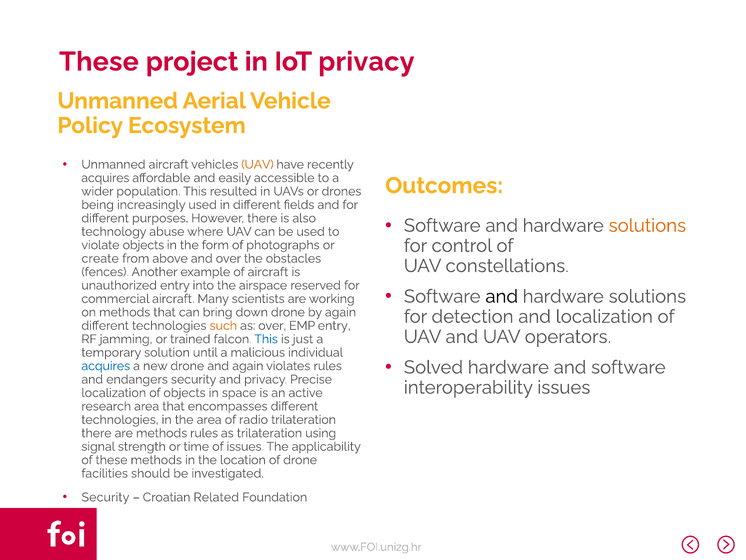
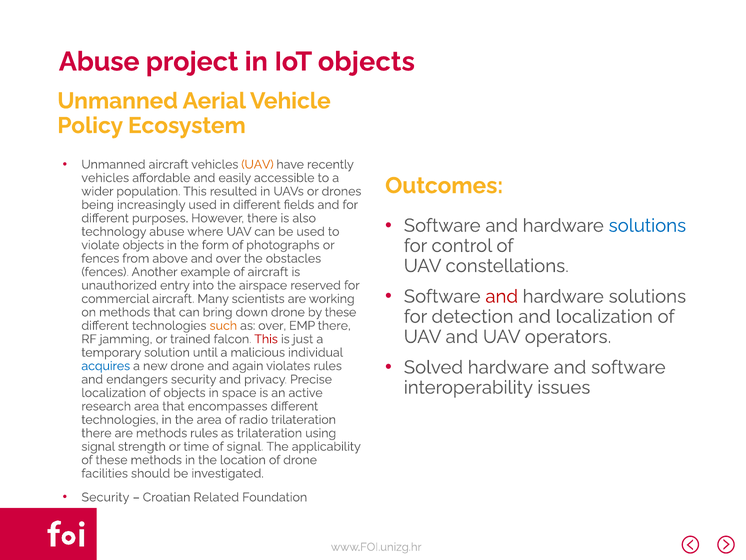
These at (99, 62): These -> Abuse
IoT privacy: privacy -> objects
acquires at (105, 178): acquires -> vehicles
solutions at (647, 225) colour: orange -> blue
create at (100, 258): create -> fences
and at (502, 296) colour: black -> red
by again: again -> these
EMP entry: entry -> there
This at (266, 339) colour: blue -> red
of issues: issues -> signal
